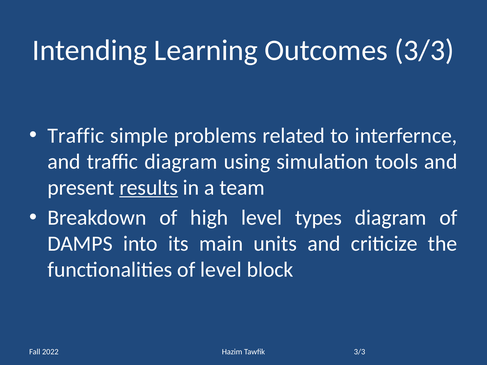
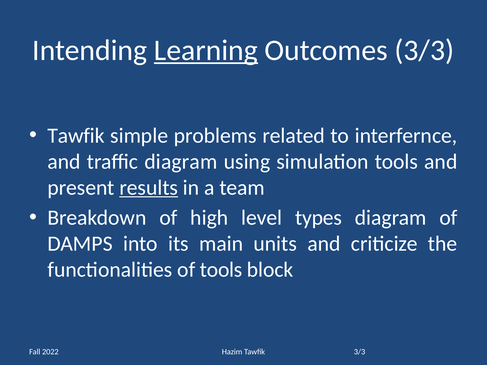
Learning underline: none -> present
Traffic at (76, 136): Traffic -> Tawfik
of level: level -> tools
